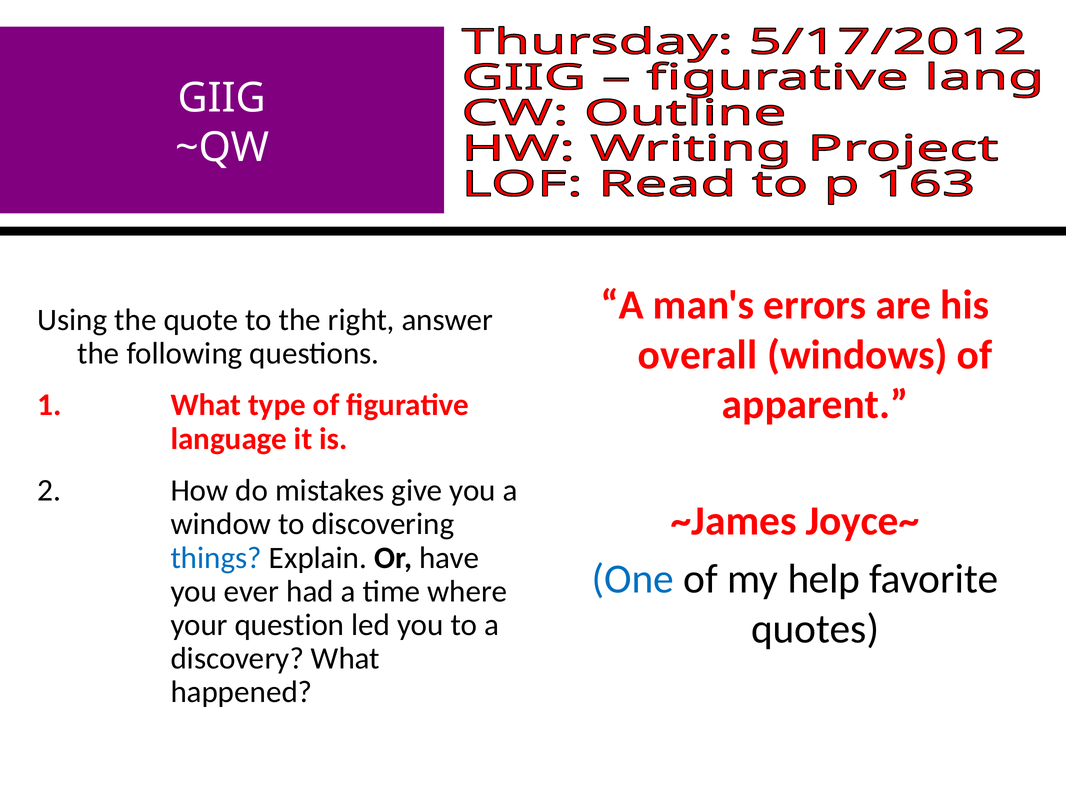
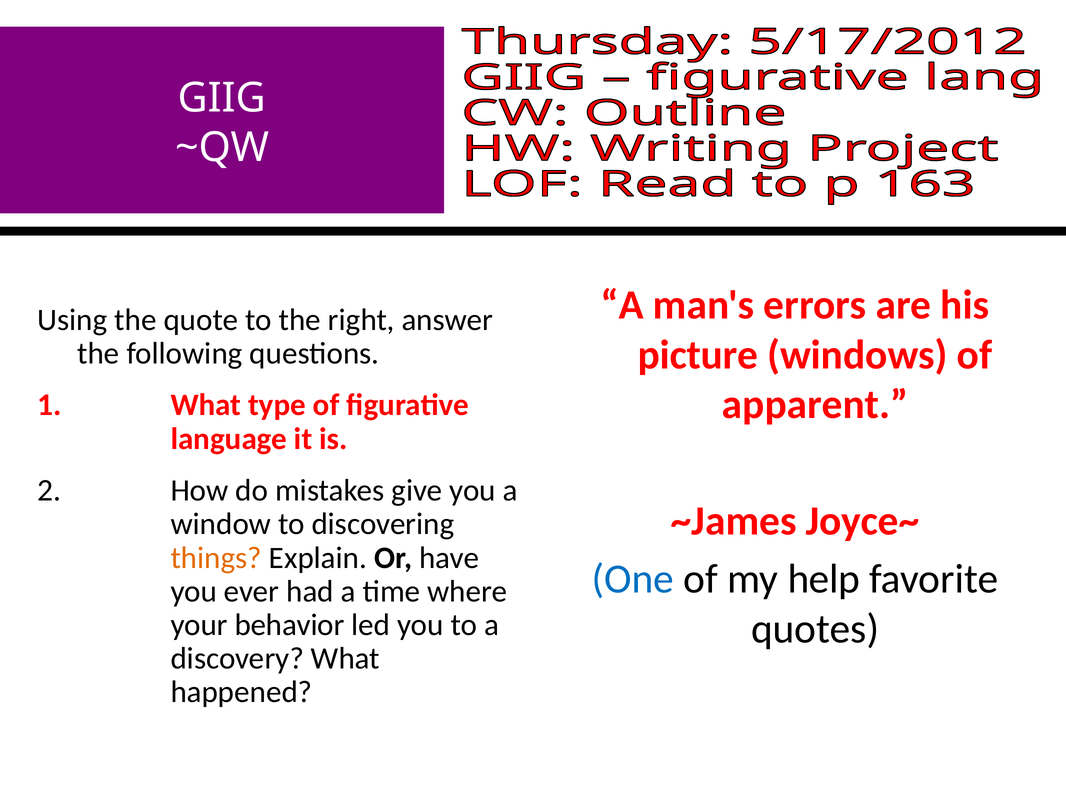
overall: overall -> picture
things colour: blue -> orange
question: question -> behavior
